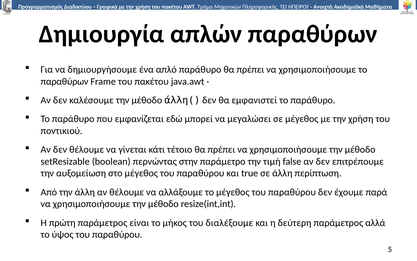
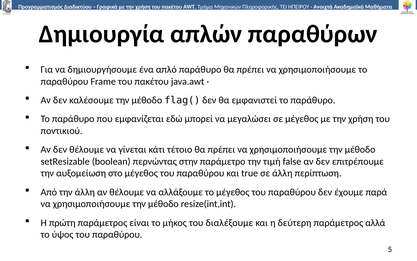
παραθύρων at (65, 81): παραθύρων -> παραθύρου
άλλη(: άλλη( -> flag(
